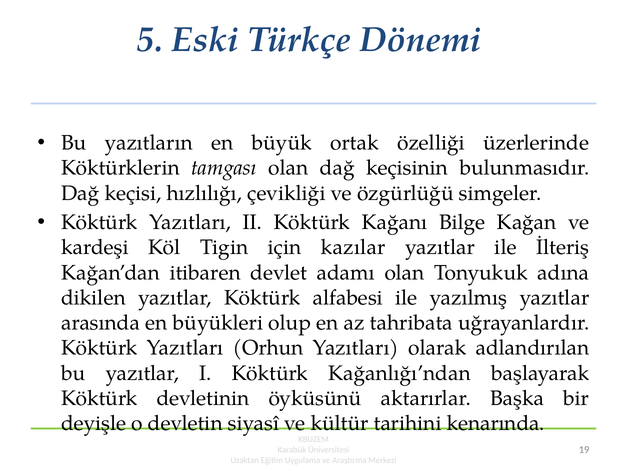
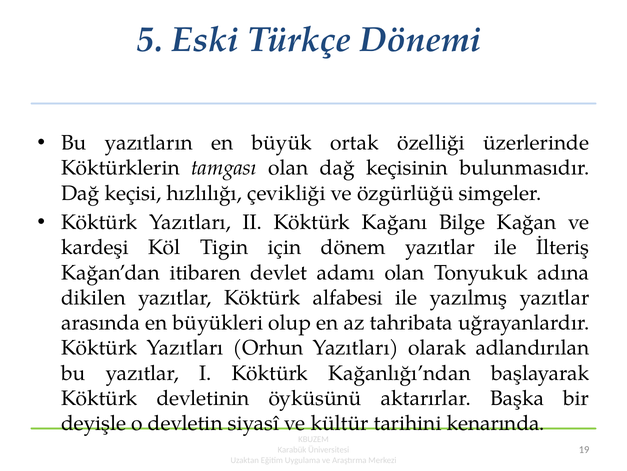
kazılar: kazılar -> dönem
